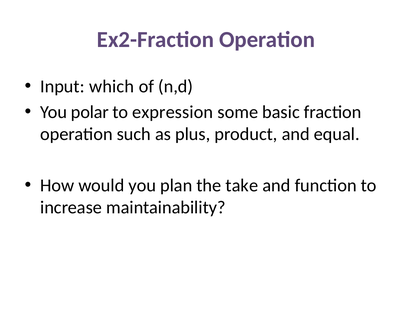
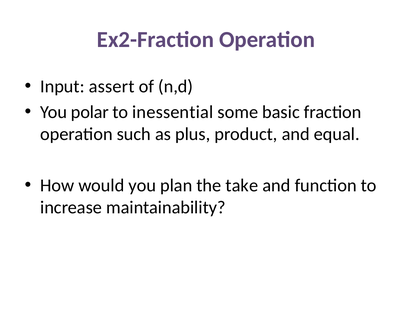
which: which -> assert
expression: expression -> inessential
